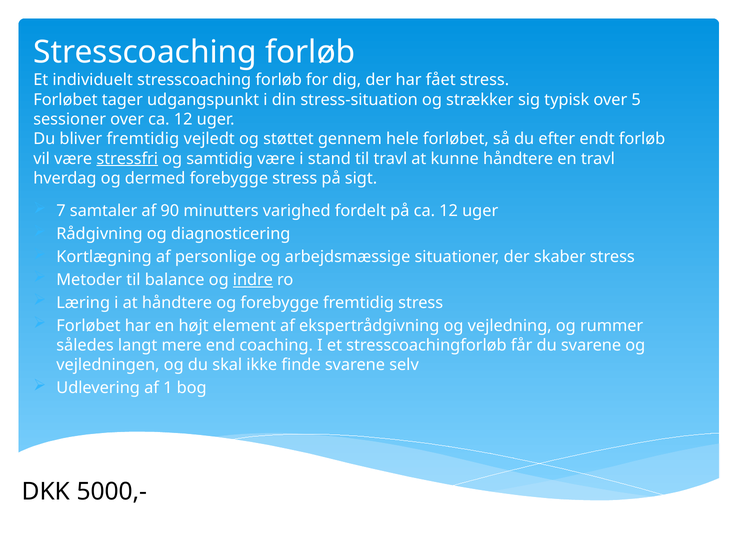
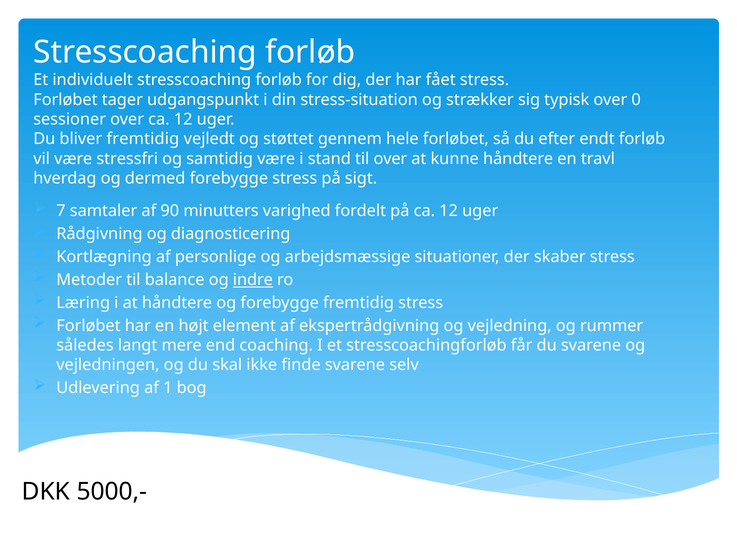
5: 5 -> 0
stressfri underline: present -> none
til travl: travl -> over
